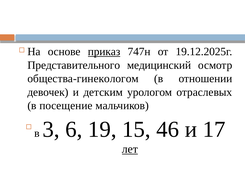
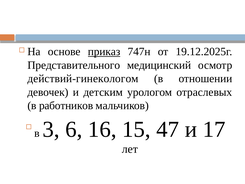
общества-гинекологом: общества-гинекологом -> действий-гинекологом
посещение: посещение -> работников
19: 19 -> 16
46: 46 -> 47
лет underline: present -> none
